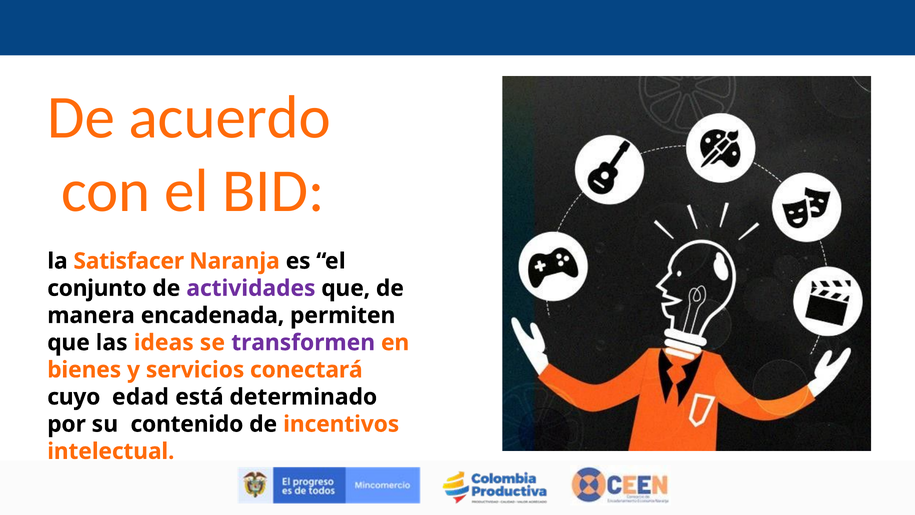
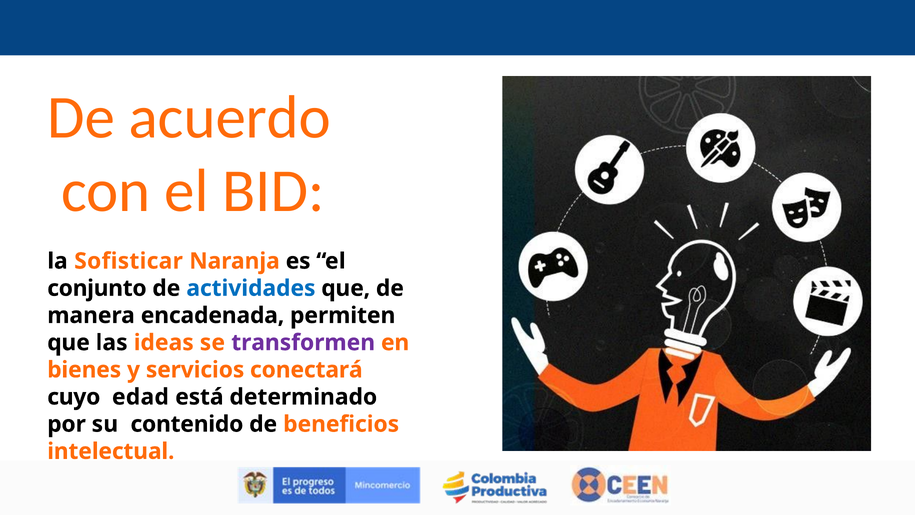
Satisfacer: Satisfacer -> Sofisticar
actividades colour: purple -> blue
incentivos: incentivos -> beneficios
